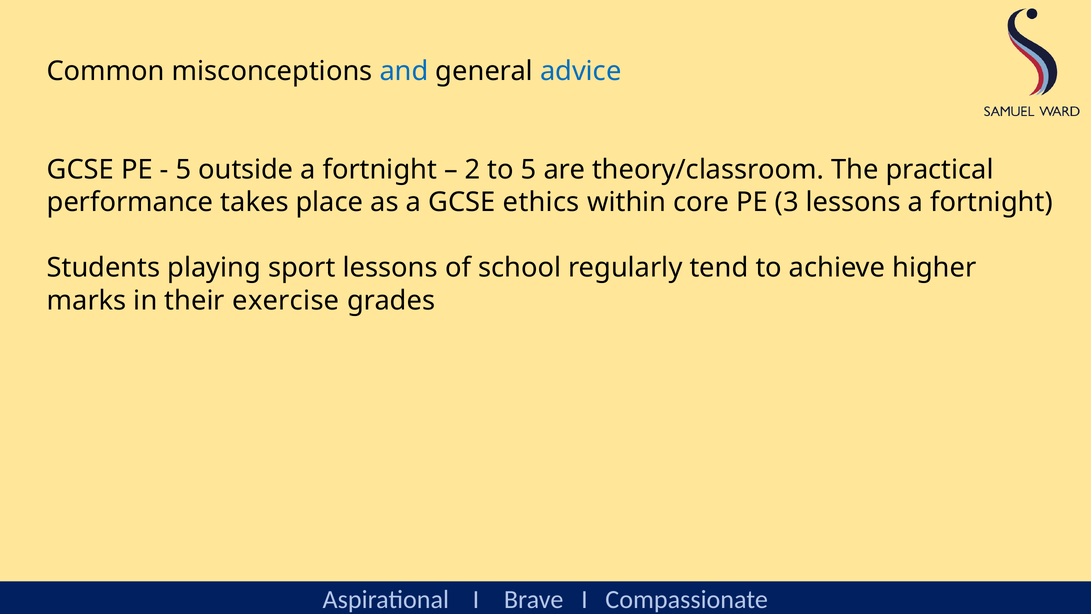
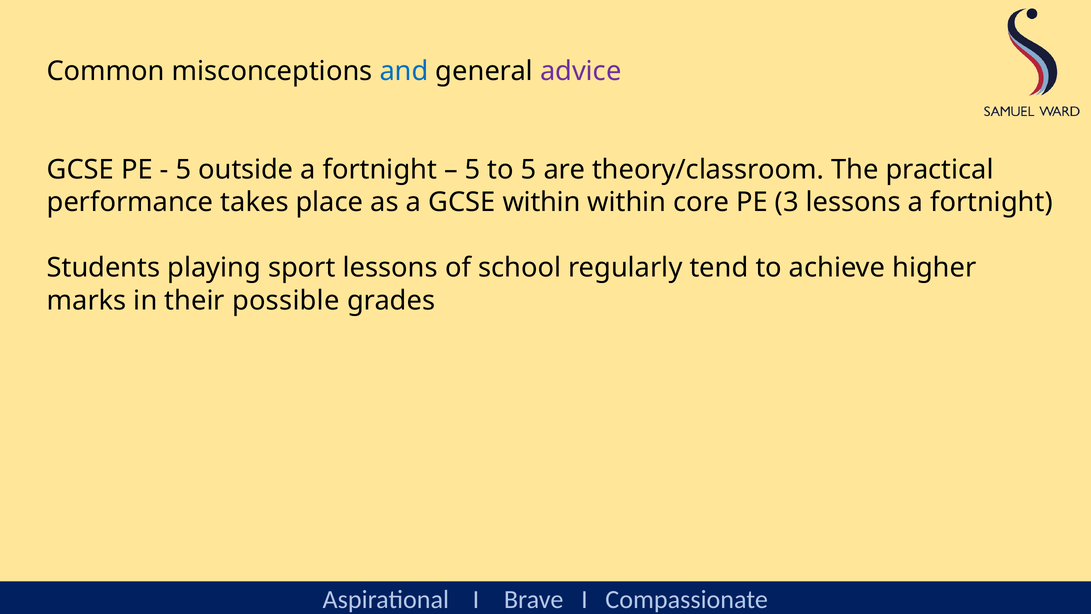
advice colour: blue -> purple
2 at (473, 170): 2 -> 5
GCSE ethics: ethics -> within
exercise: exercise -> possible
